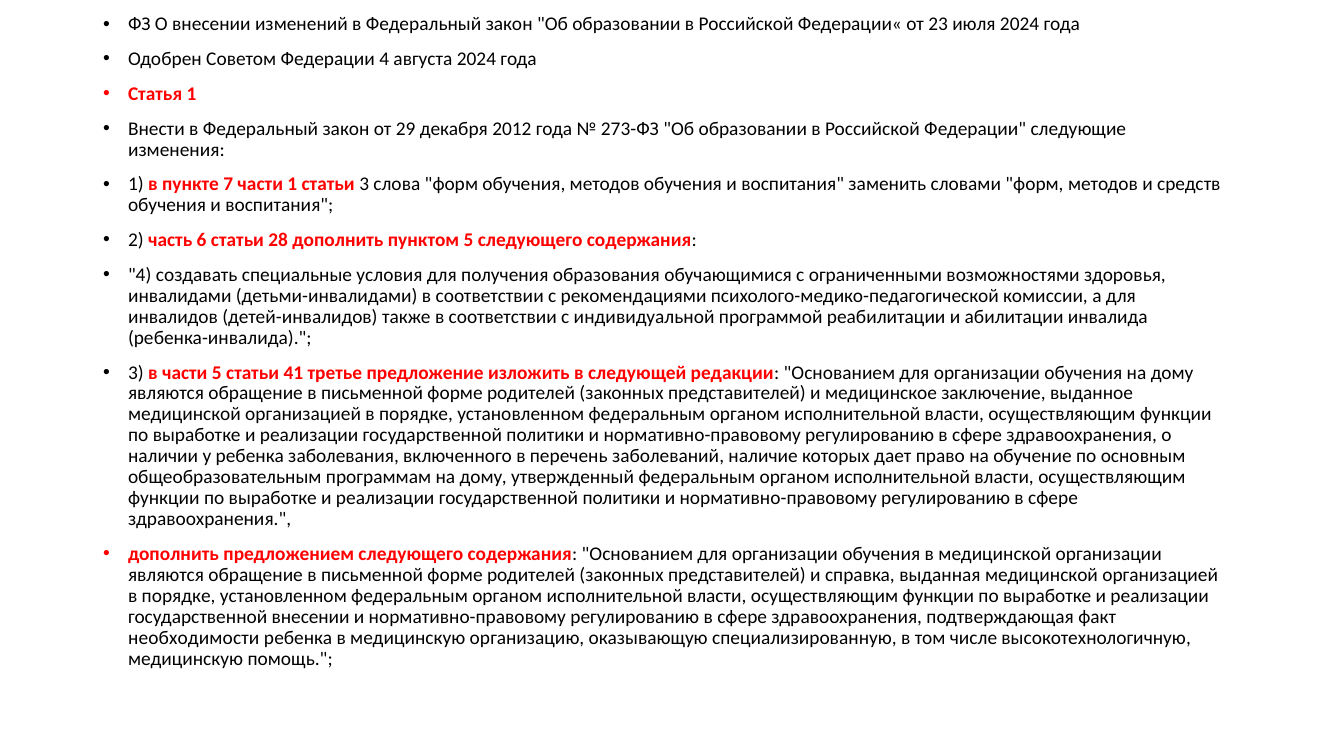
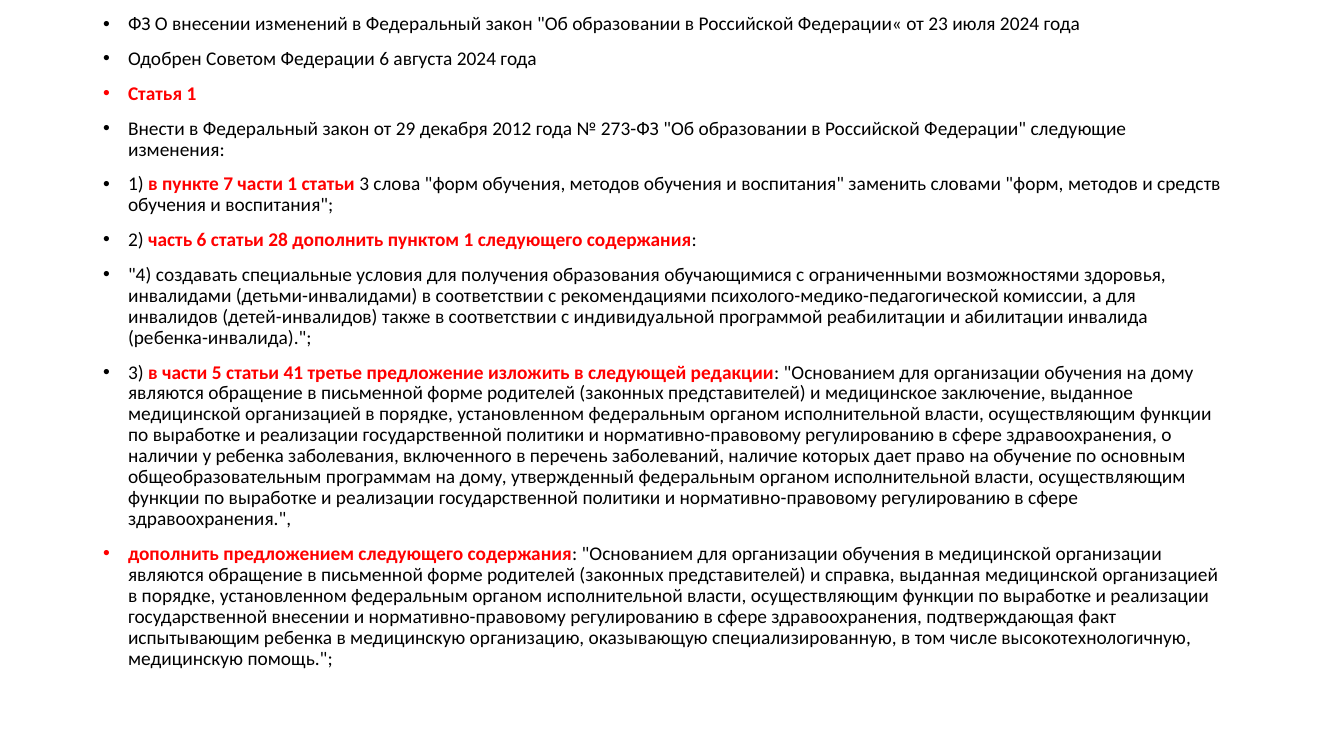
Федерации 4: 4 -> 6
пунктом 5: 5 -> 1
необходимости: необходимости -> испытывающим
